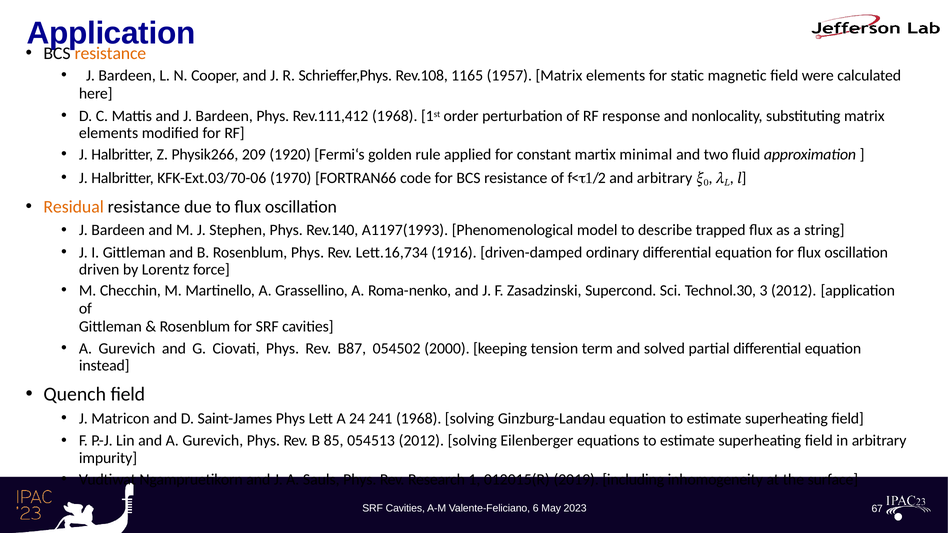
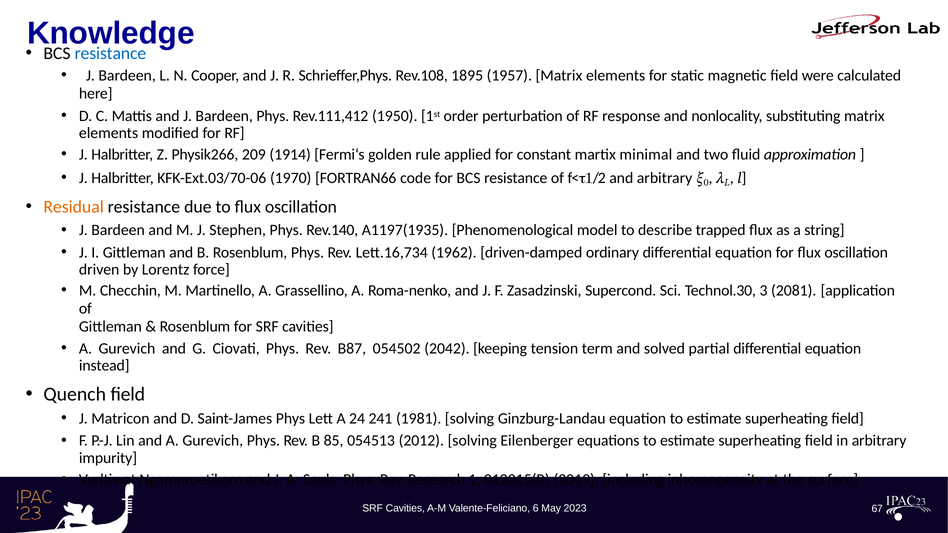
Application at (111, 34): Application -> Knowledge
resistance at (110, 53) colour: orange -> blue
1165: 1165 -> 1895
Rev.111,412 1968: 1968 -> 1950
1920: 1920 -> 1914
A1197(1993: A1197(1993 -> A1197(1935
1916: 1916 -> 1962
3 2012: 2012 -> 2081
2000: 2000 -> 2042
241 1968: 1968 -> 1981
